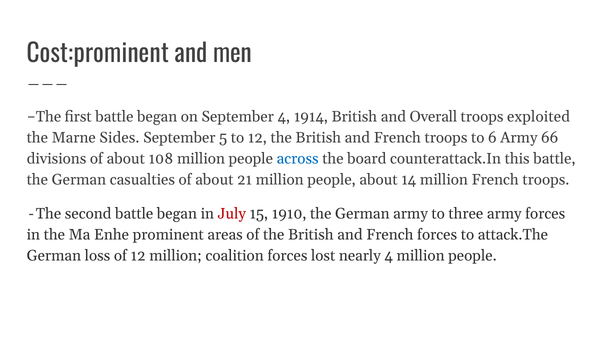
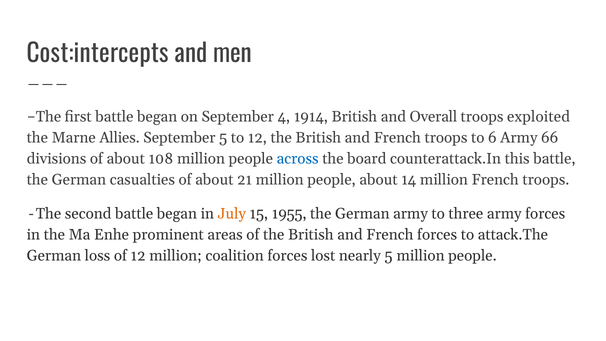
Cost:prominent: Cost:prominent -> Cost:intercepts
Sides: Sides -> Allies
July colour: red -> orange
1910: 1910 -> 1955
nearly 4: 4 -> 5
